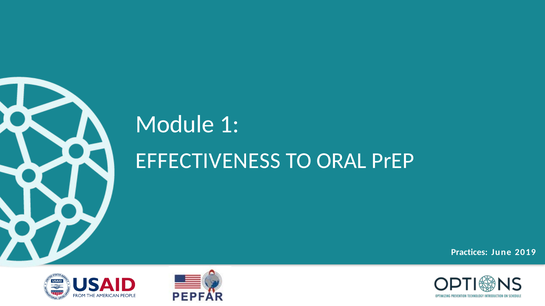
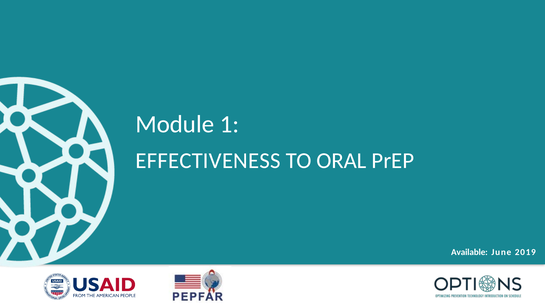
Practices: Practices -> Available
